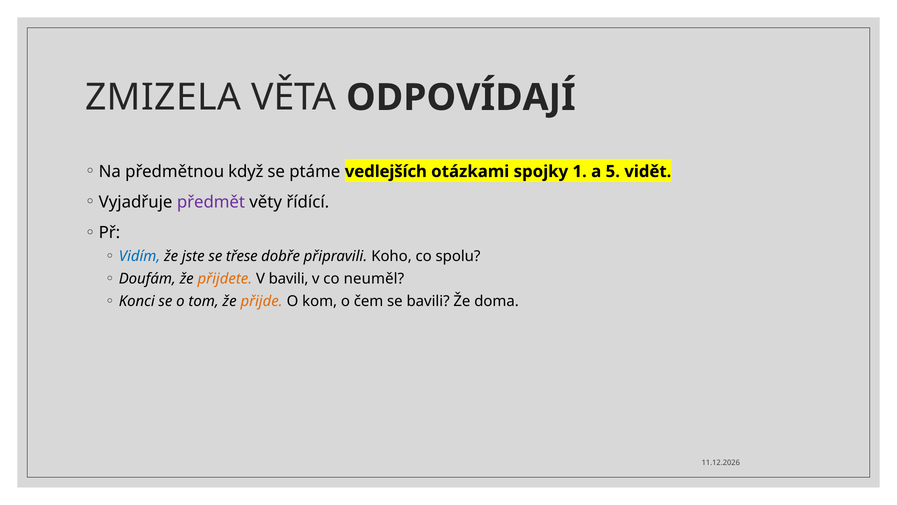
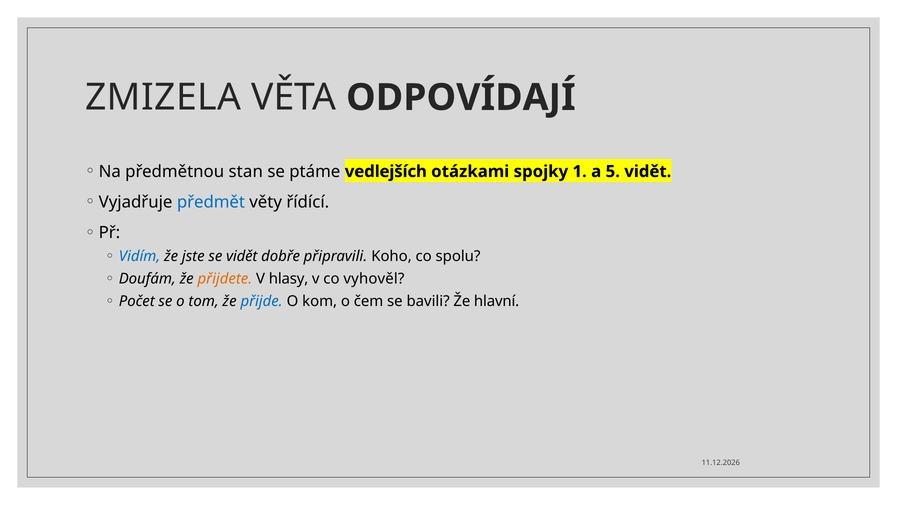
když: když -> stan
předmět colour: purple -> blue
se třese: třese -> vidět
V bavili: bavili -> hlasy
neuměl: neuměl -> vyhověl
Konci: Konci -> Počet
přijde colour: orange -> blue
doma: doma -> hlavní
